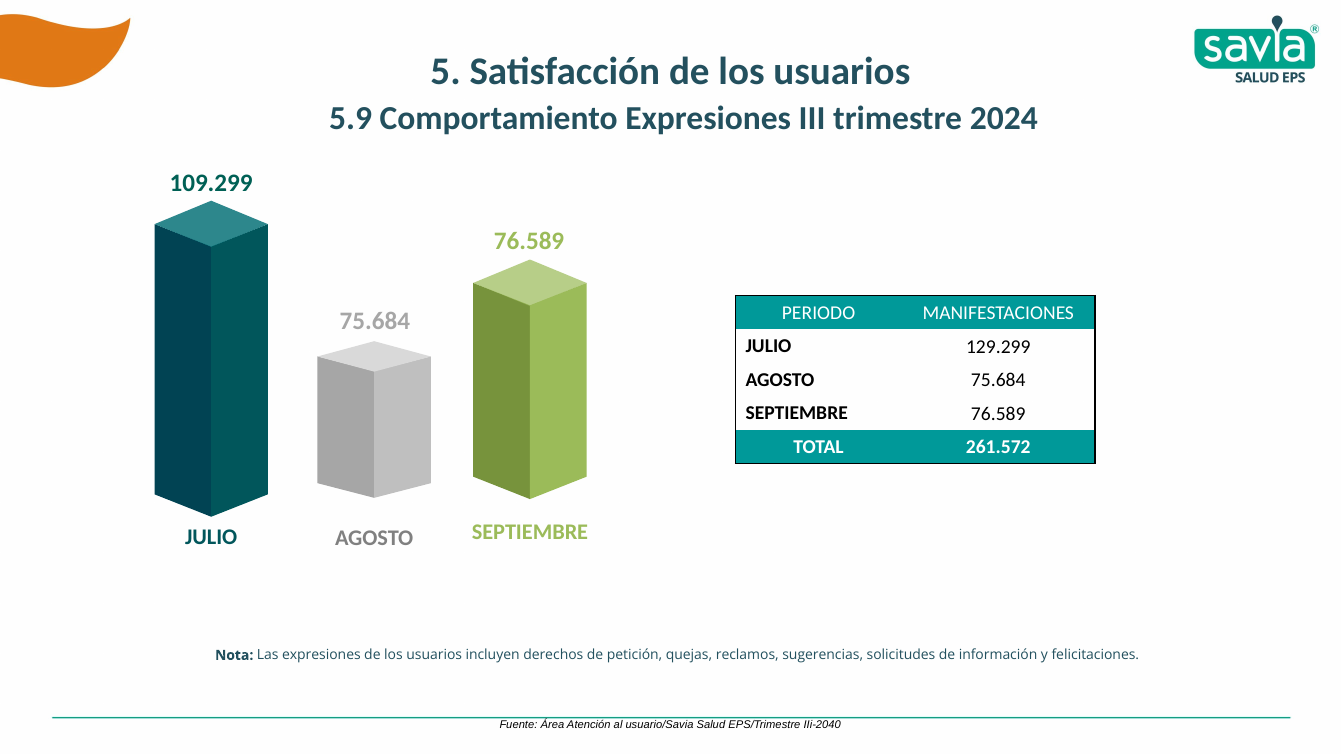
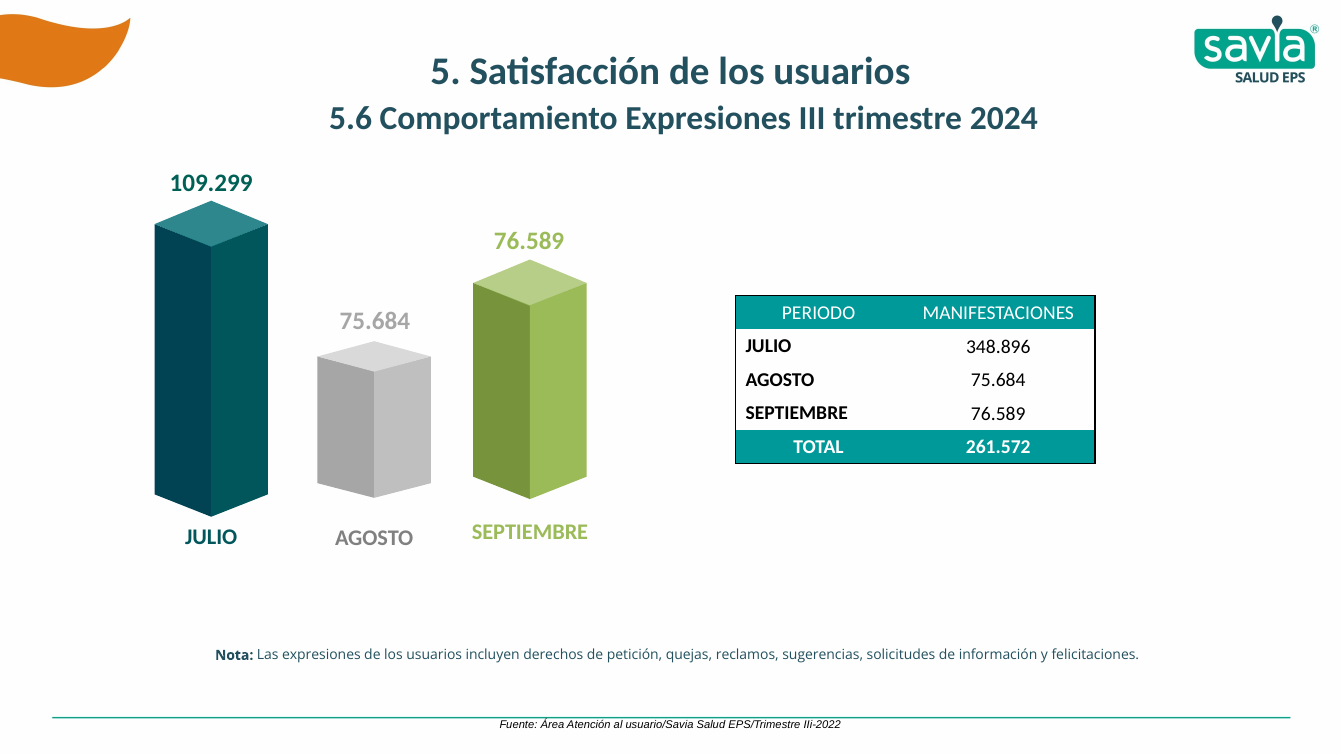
5.9: 5.9 -> 5.6
129.299: 129.299 -> 348.896
IIi-2040: IIi-2040 -> IIi-2022
